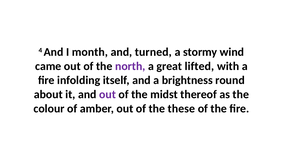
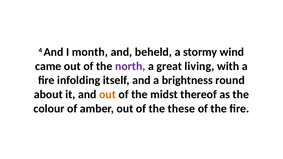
turned: turned -> beheld
lifted: lifted -> living
out at (108, 95) colour: purple -> orange
